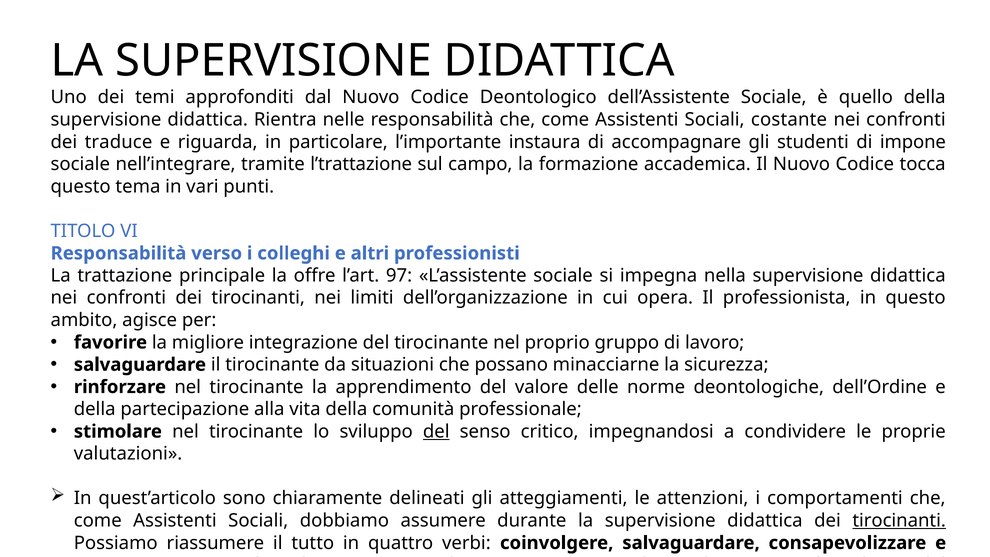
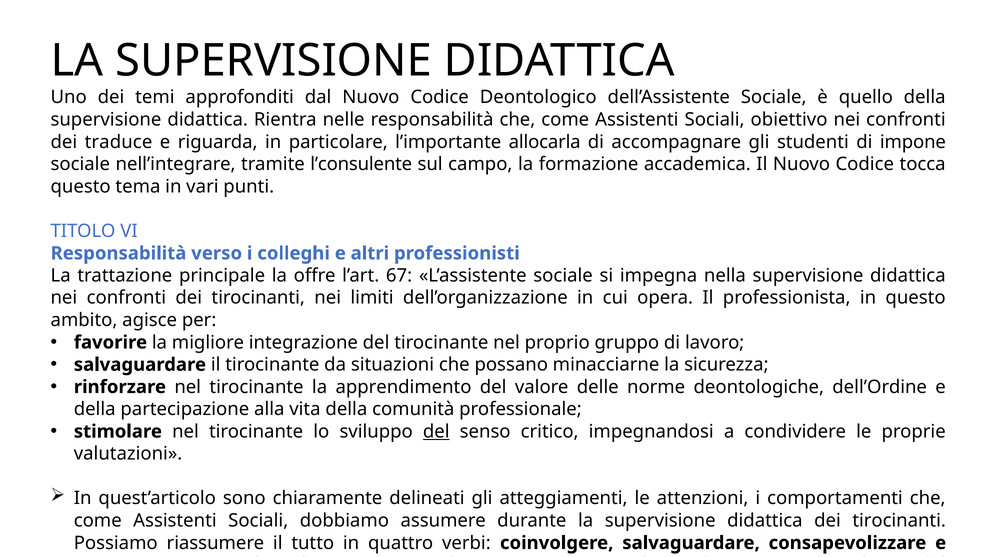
costante: costante -> obiettivo
instaura: instaura -> allocarla
l’trattazione: l’trattazione -> l’consulente
97: 97 -> 67
tirocinanti at (899, 521) underline: present -> none
